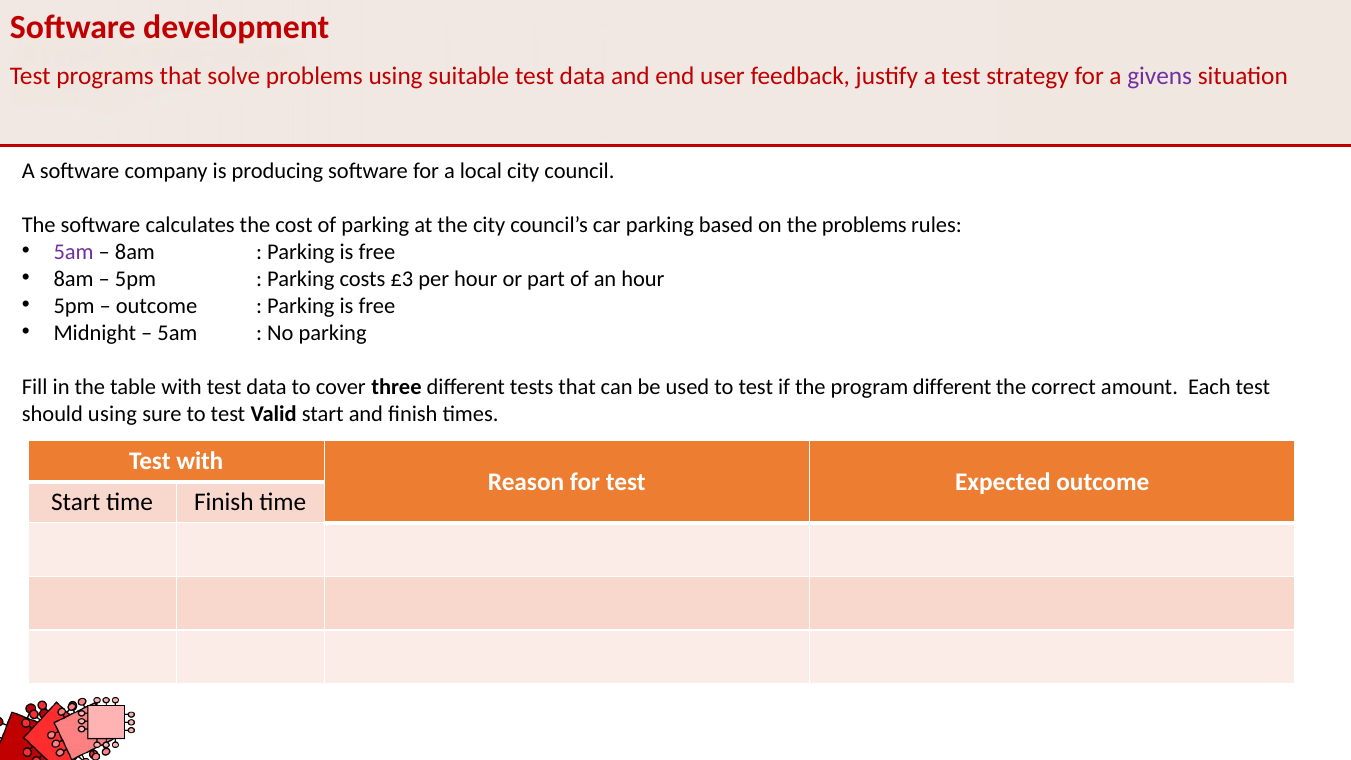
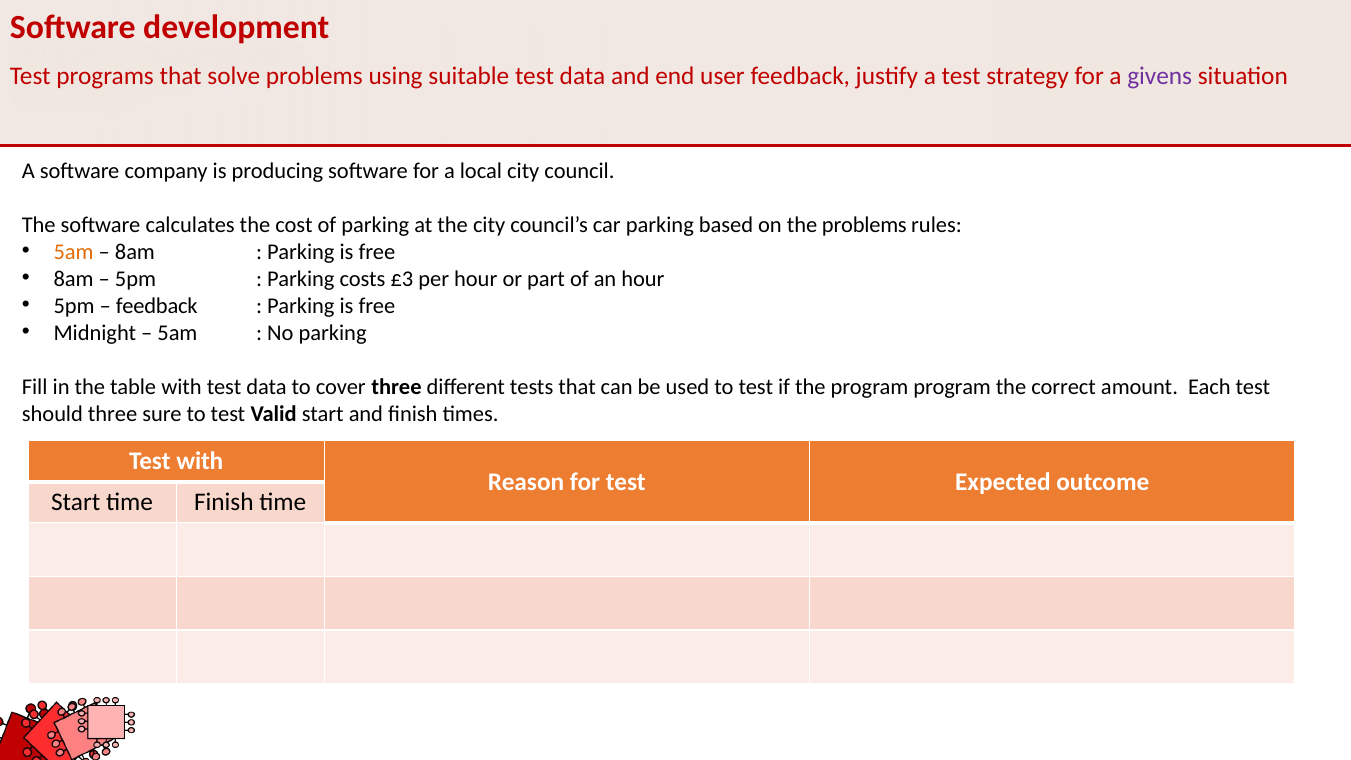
5am at (74, 252) colour: purple -> orange
outcome at (157, 306): outcome -> feedback
program different: different -> program
should using: using -> three
